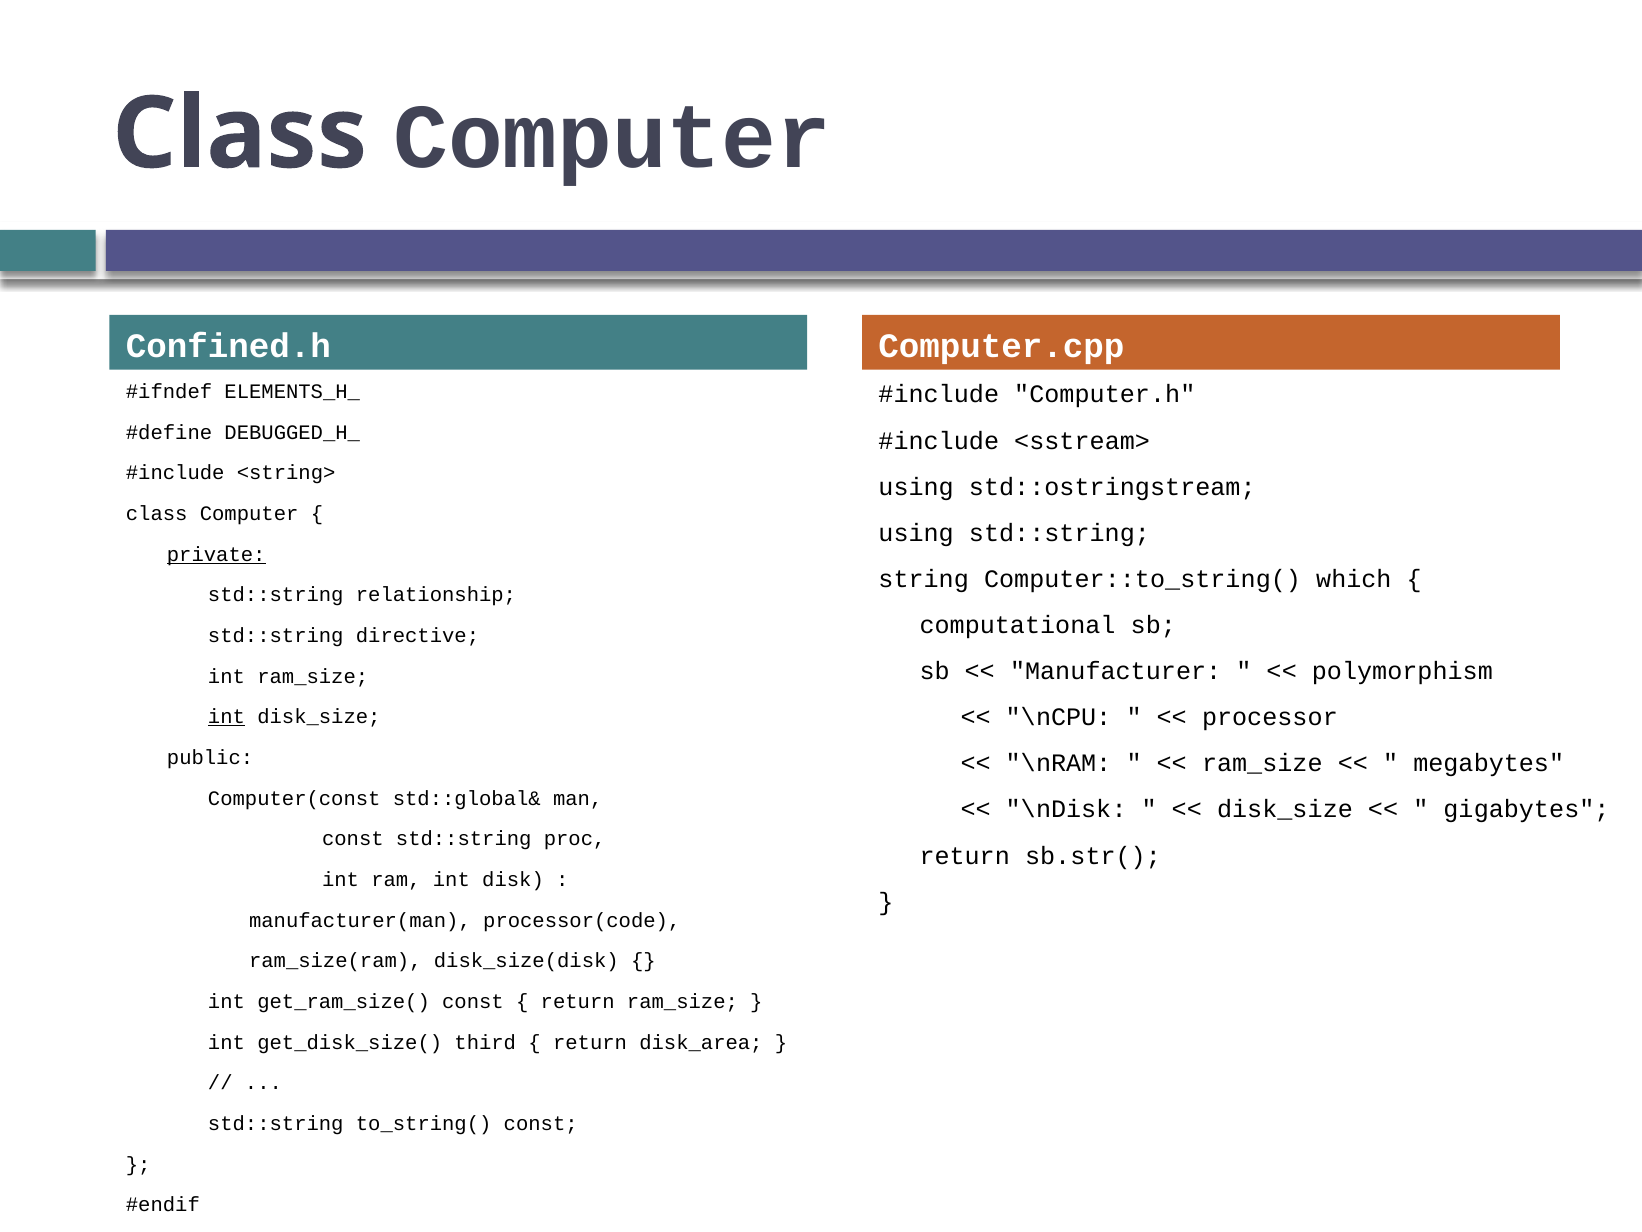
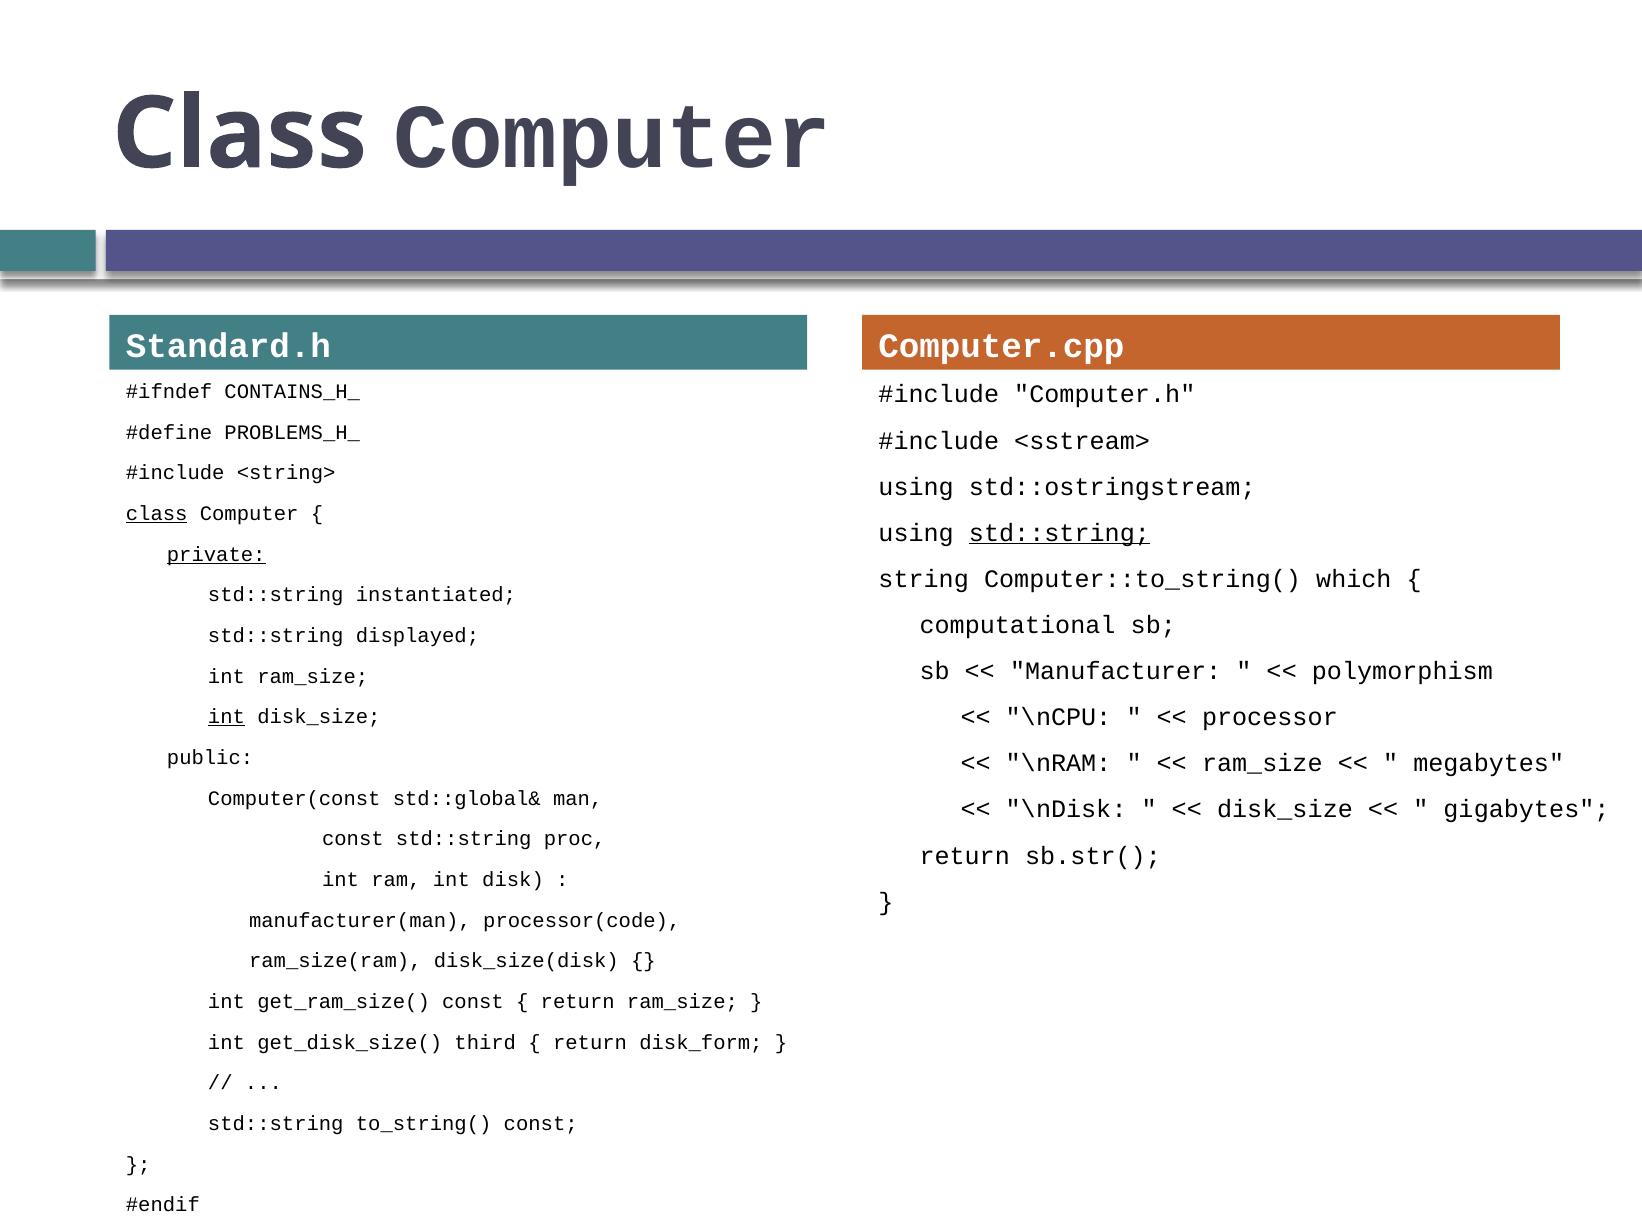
Confined.h: Confined.h -> Standard.h
ELEMENTS_H_: ELEMENTS_H_ -> CONTAINS_H_
DEBUGGED_H_: DEBUGGED_H_ -> PROBLEMS_H_
class at (157, 513) underline: none -> present
std::string at (1059, 533) underline: none -> present
relationship: relationship -> instantiated
directive: directive -> displayed
disk_area: disk_area -> disk_form
